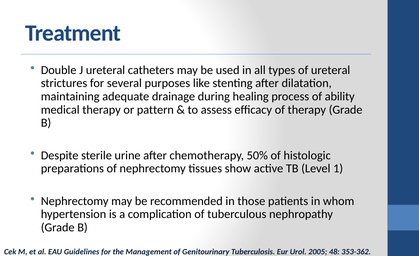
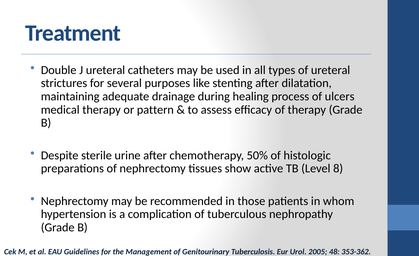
ability: ability -> ulcers
1: 1 -> 8
